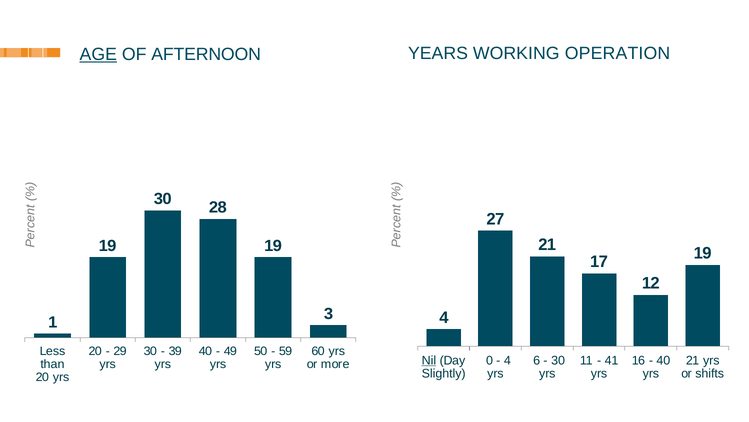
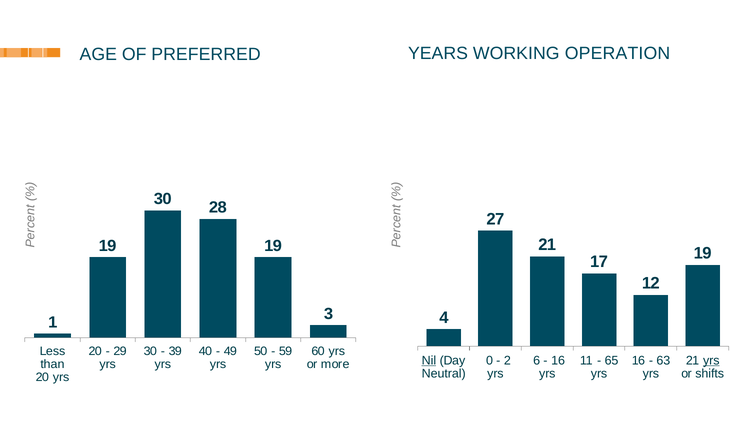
AGE underline: present -> none
AFTERNOON: AFTERNOON -> PREFERRED
4 at (507, 360): 4 -> 2
30 at (558, 360): 30 -> 16
41: 41 -> 65
40 at (663, 360): 40 -> 63
yrs at (711, 360) underline: none -> present
Slightly: Slightly -> Neutral
